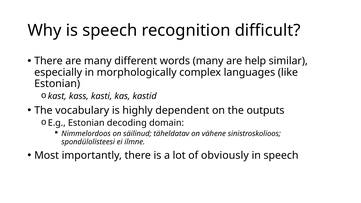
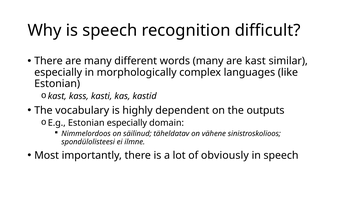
are help: help -> kast
Estonian decoding: decoding -> especially
